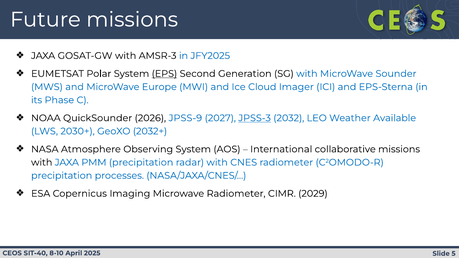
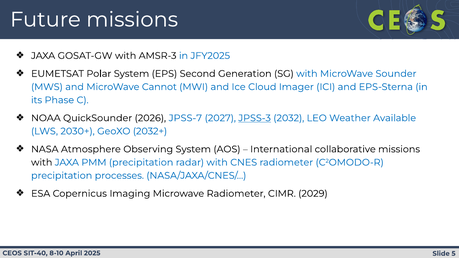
EPS underline: present -> none
Europe: Europe -> Cannot
JPSS-9: JPSS-9 -> JPSS-7
